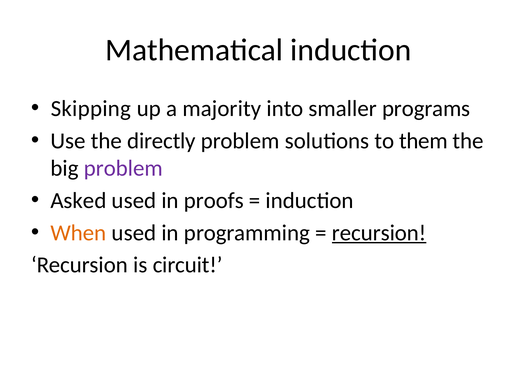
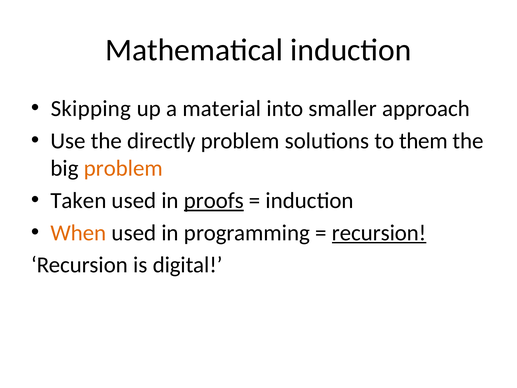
majority: majority -> material
programs: programs -> approach
problem at (123, 168) colour: purple -> orange
Asked: Asked -> Taken
proofs underline: none -> present
circuit: circuit -> digital
